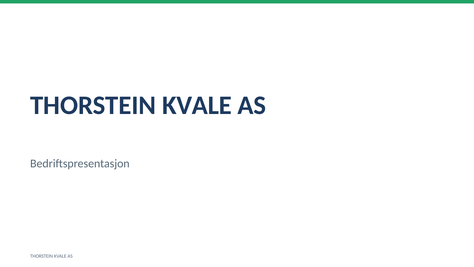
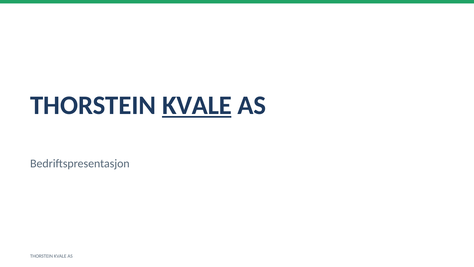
KVALE at (197, 105) underline: none -> present
